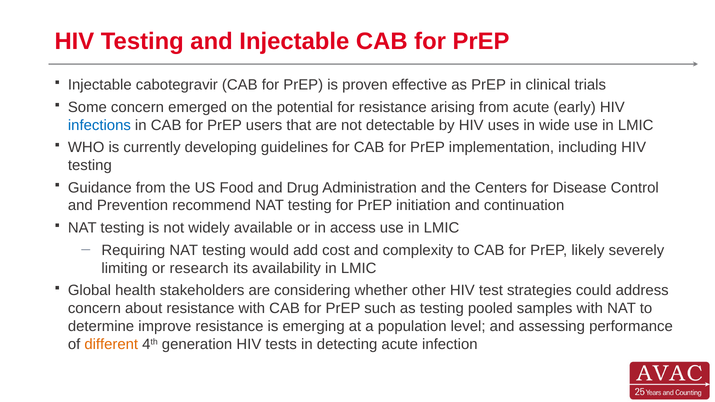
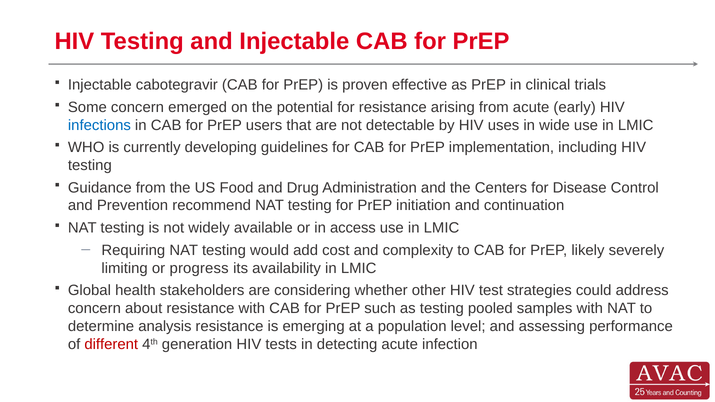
research: research -> progress
improve: improve -> analysis
different colour: orange -> red
